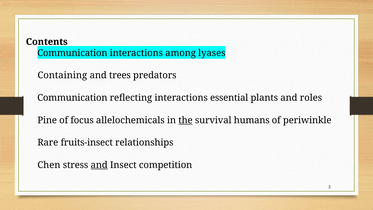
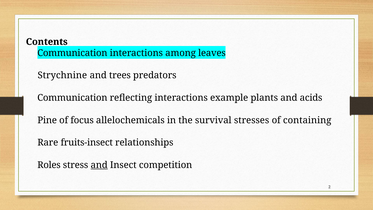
lyases: lyases -> leaves
Containing: Containing -> Strychnine
essential: essential -> example
roles: roles -> acids
the underline: present -> none
humans: humans -> stresses
periwinkle: periwinkle -> containing
Chen: Chen -> Roles
